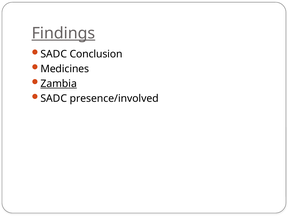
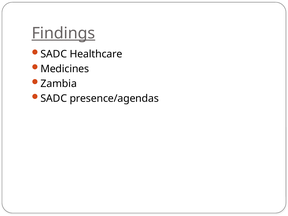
Conclusion: Conclusion -> Healthcare
Zambia underline: present -> none
presence/involved: presence/involved -> presence/agendas
